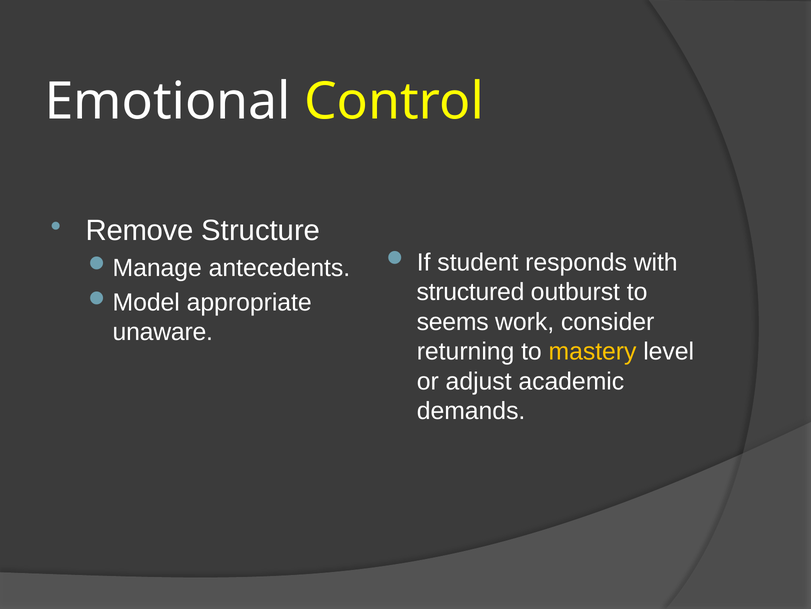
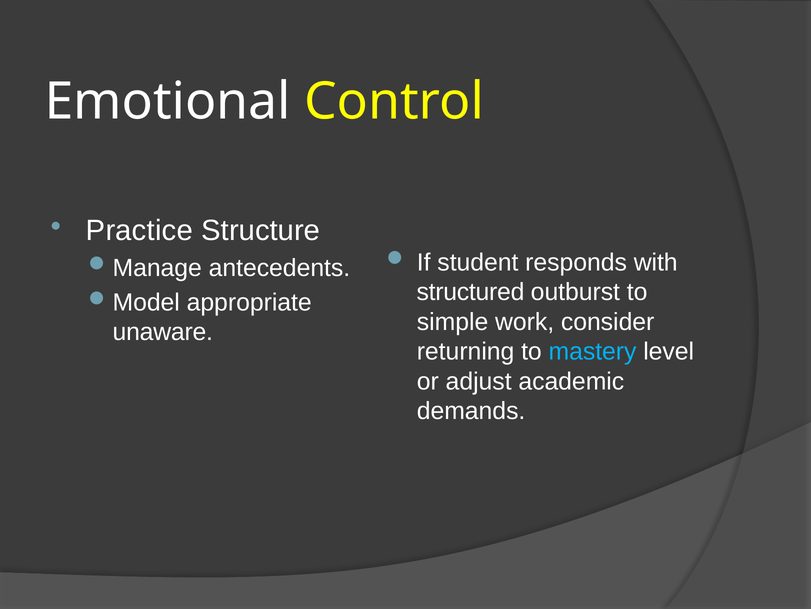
Remove: Remove -> Practice
seems: seems -> simple
mastery colour: yellow -> light blue
